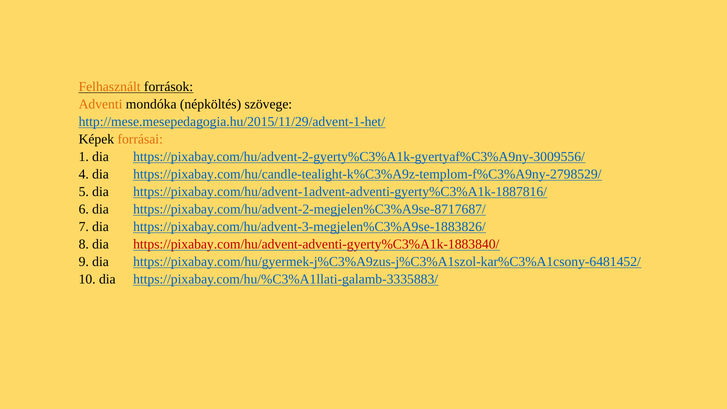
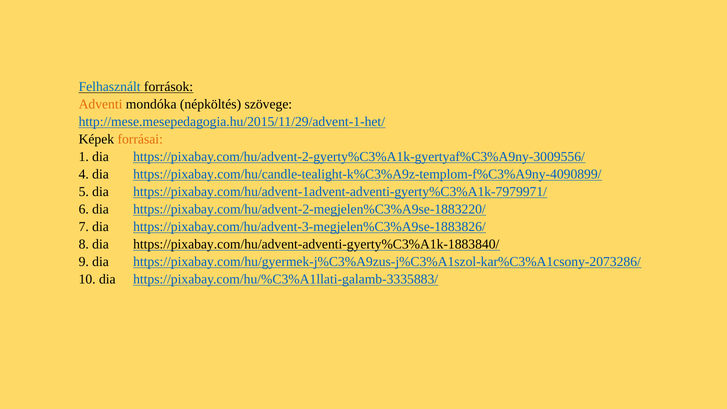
Felhasznált colour: orange -> blue
https://pixabay.com/hu/candle-tealight-k%C3%A9z-templom-f%C3%A9ny-2798529/: https://pixabay.com/hu/candle-tealight-k%C3%A9z-templom-f%C3%A9ny-2798529/ -> https://pixabay.com/hu/candle-tealight-k%C3%A9z-templom-f%C3%A9ny-4090899/
https://pixabay.com/hu/advent-1advent-adventi-gyerty%C3%A1k-1887816/: https://pixabay.com/hu/advent-1advent-adventi-gyerty%C3%A1k-1887816/ -> https://pixabay.com/hu/advent-1advent-adventi-gyerty%C3%A1k-7979971/
https://pixabay.com/hu/advent-2-megjelen%C3%A9se-8717687/: https://pixabay.com/hu/advent-2-megjelen%C3%A9se-8717687/ -> https://pixabay.com/hu/advent-2-megjelen%C3%A9se-1883220/
https://pixabay.com/hu/advent-adventi-gyerty%C3%A1k-1883840/ colour: red -> black
https://pixabay.com/hu/gyermek-j%C3%A9zus-j%C3%A1szol-kar%C3%A1csony-6481452/: https://pixabay.com/hu/gyermek-j%C3%A9zus-j%C3%A1szol-kar%C3%A1csony-6481452/ -> https://pixabay.com/hu/gyermek-j%C3%A9zus-j%C3%A1szol-kar%C3%A1csony-2073286/
